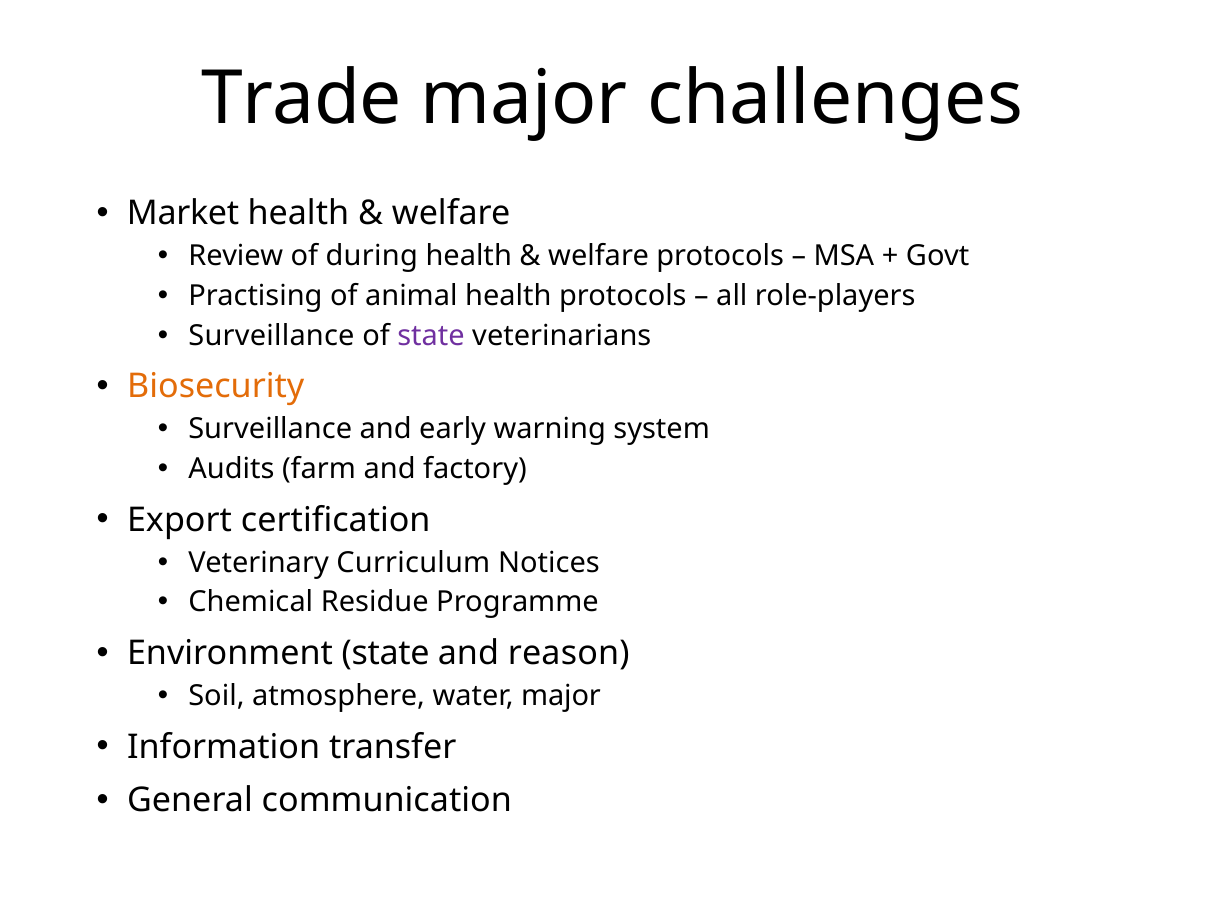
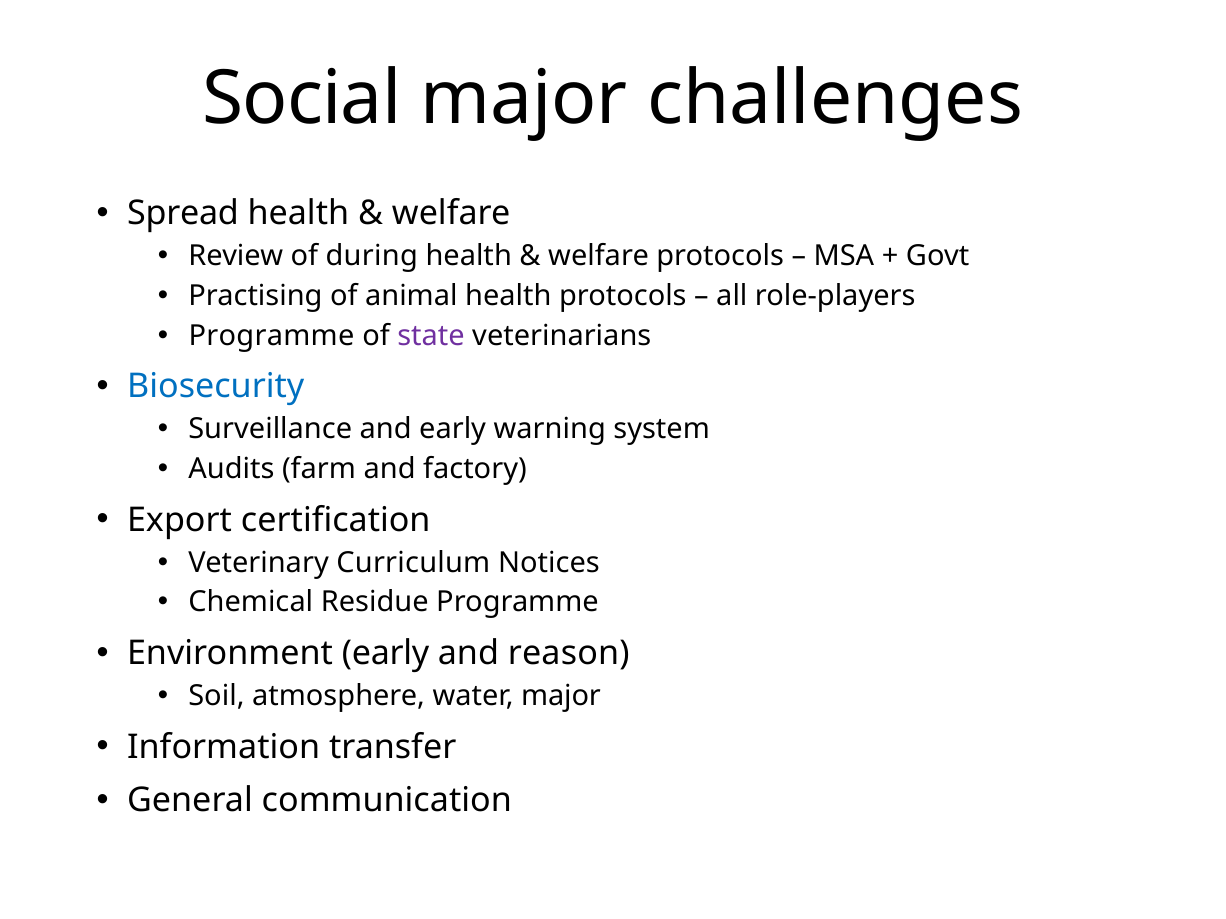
Trade: Trade -> Social
Market: Market -> Spread
Surveillance at (272, 336): Surveillance -> Programme
Biosecurity colour: orange -> blue
Environment state: state -> early
